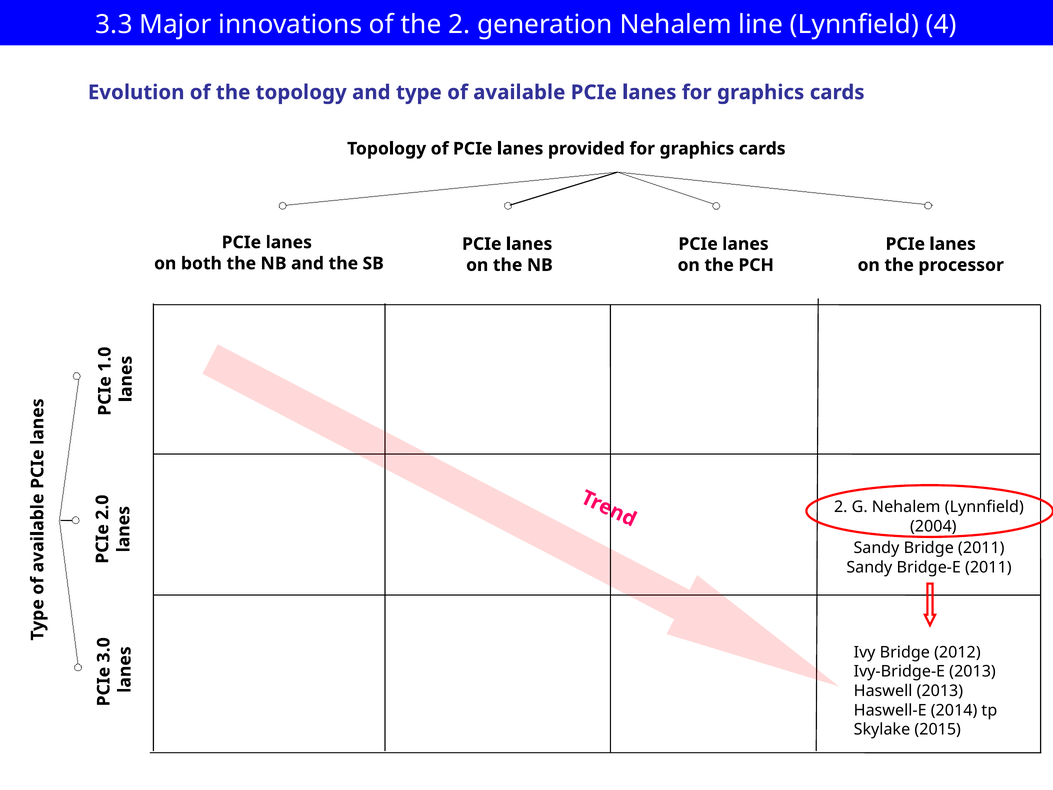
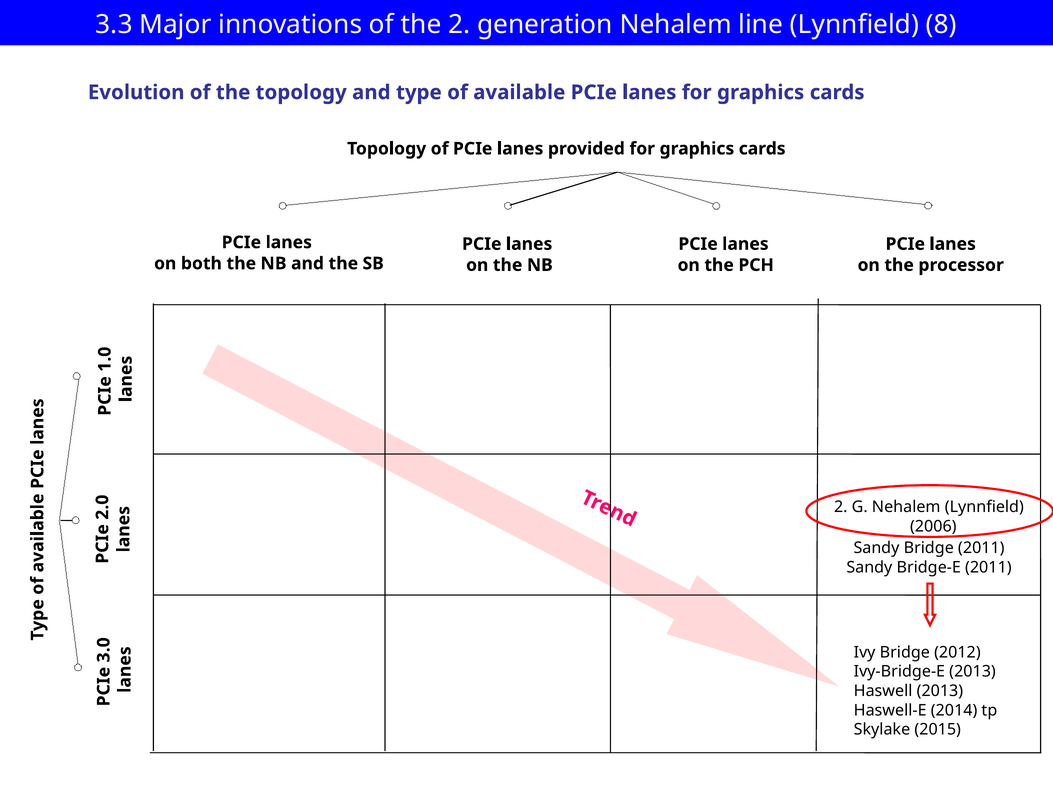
4: 4 -> 8
2004: 2004 -> 2006
